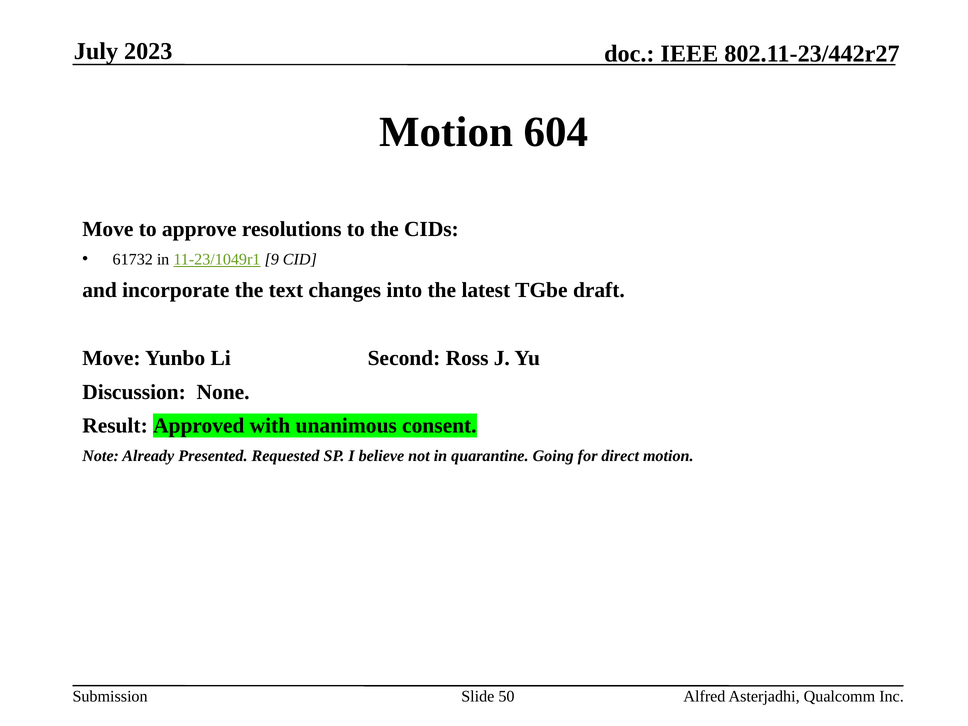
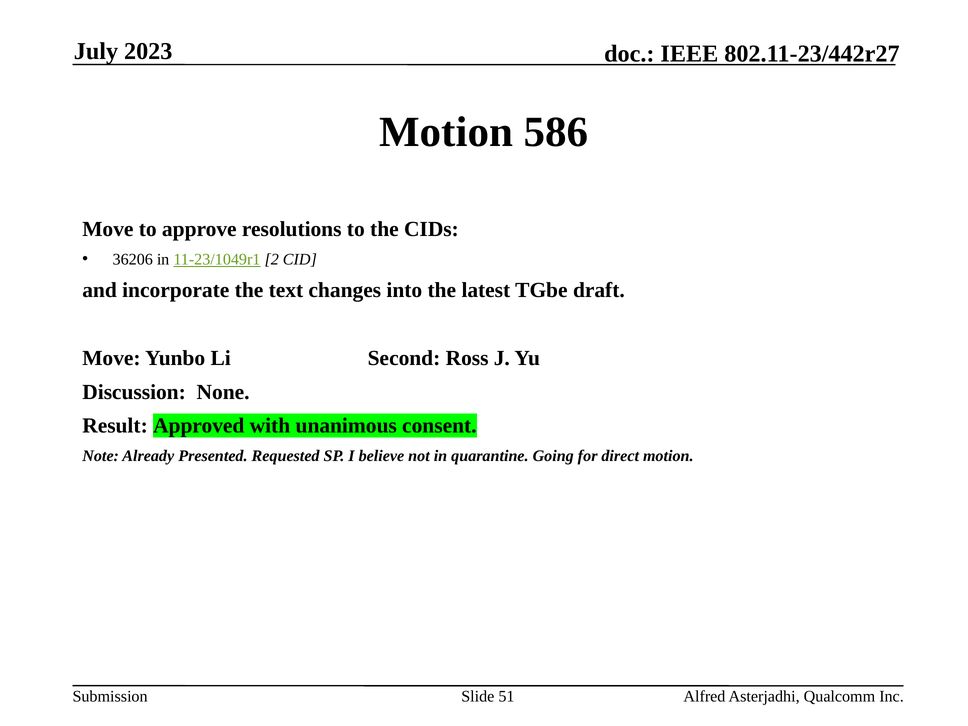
604: 604 -> 586
61732: 61732 -> 36206
9: 9 -> 2
50: 50 -> 51
